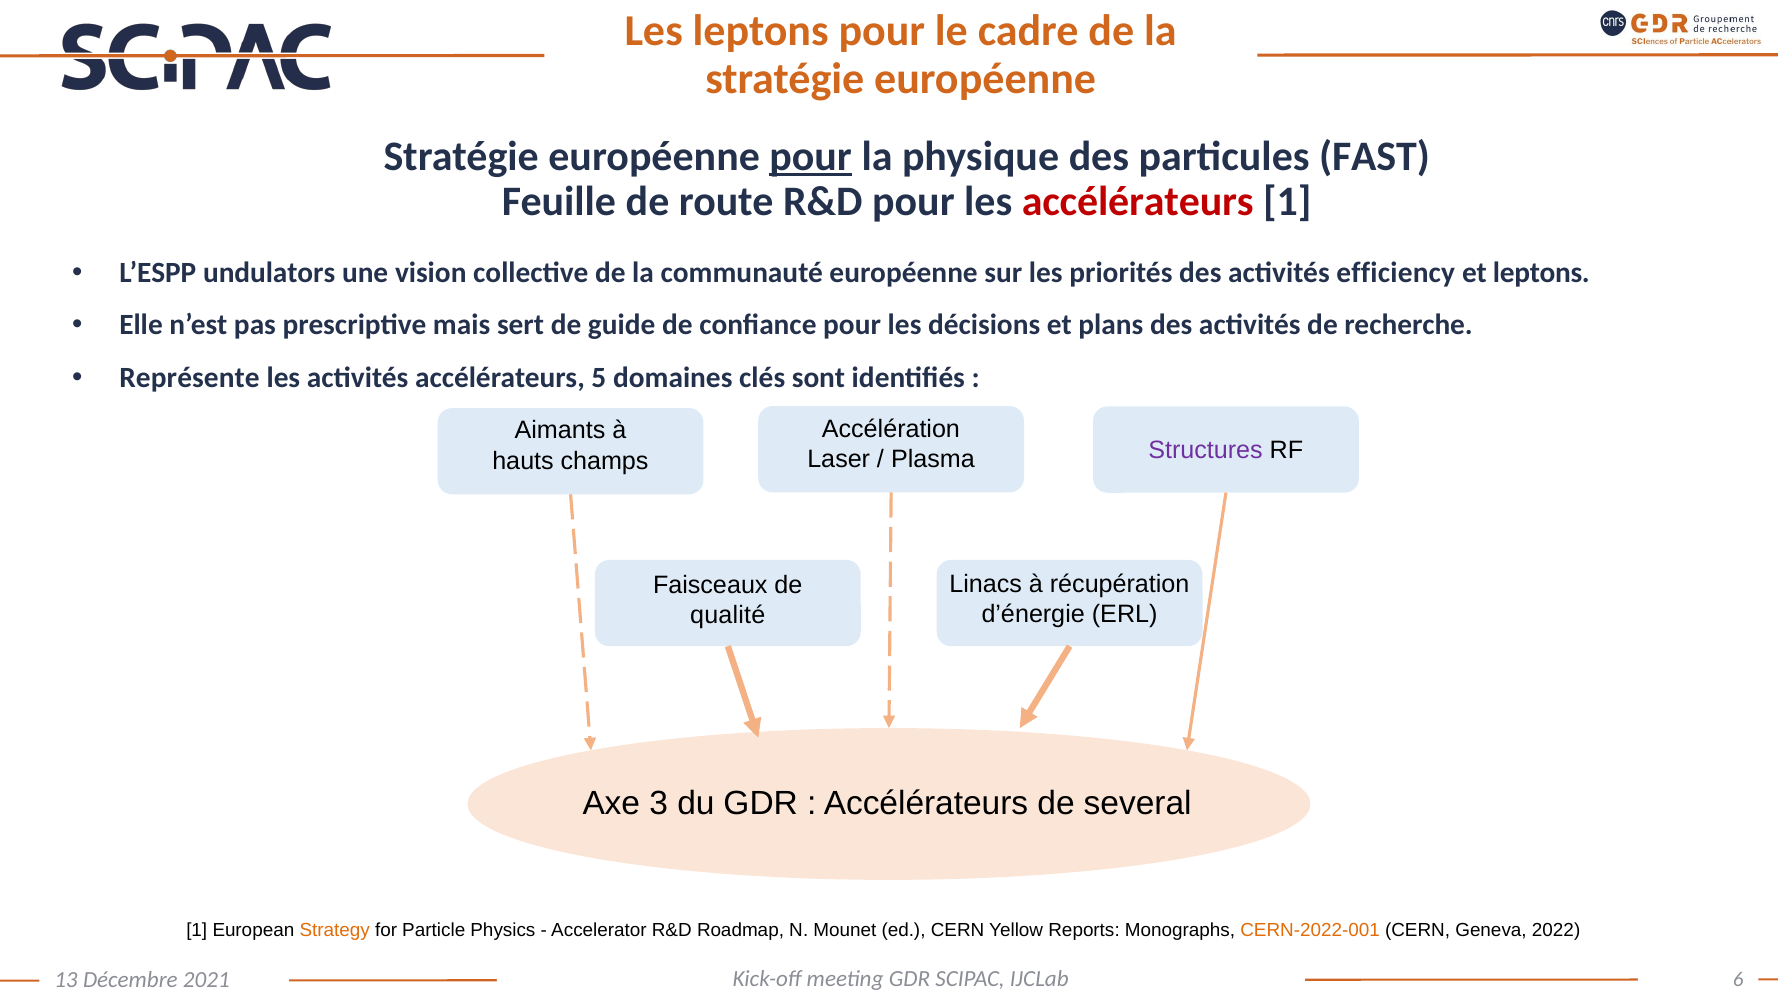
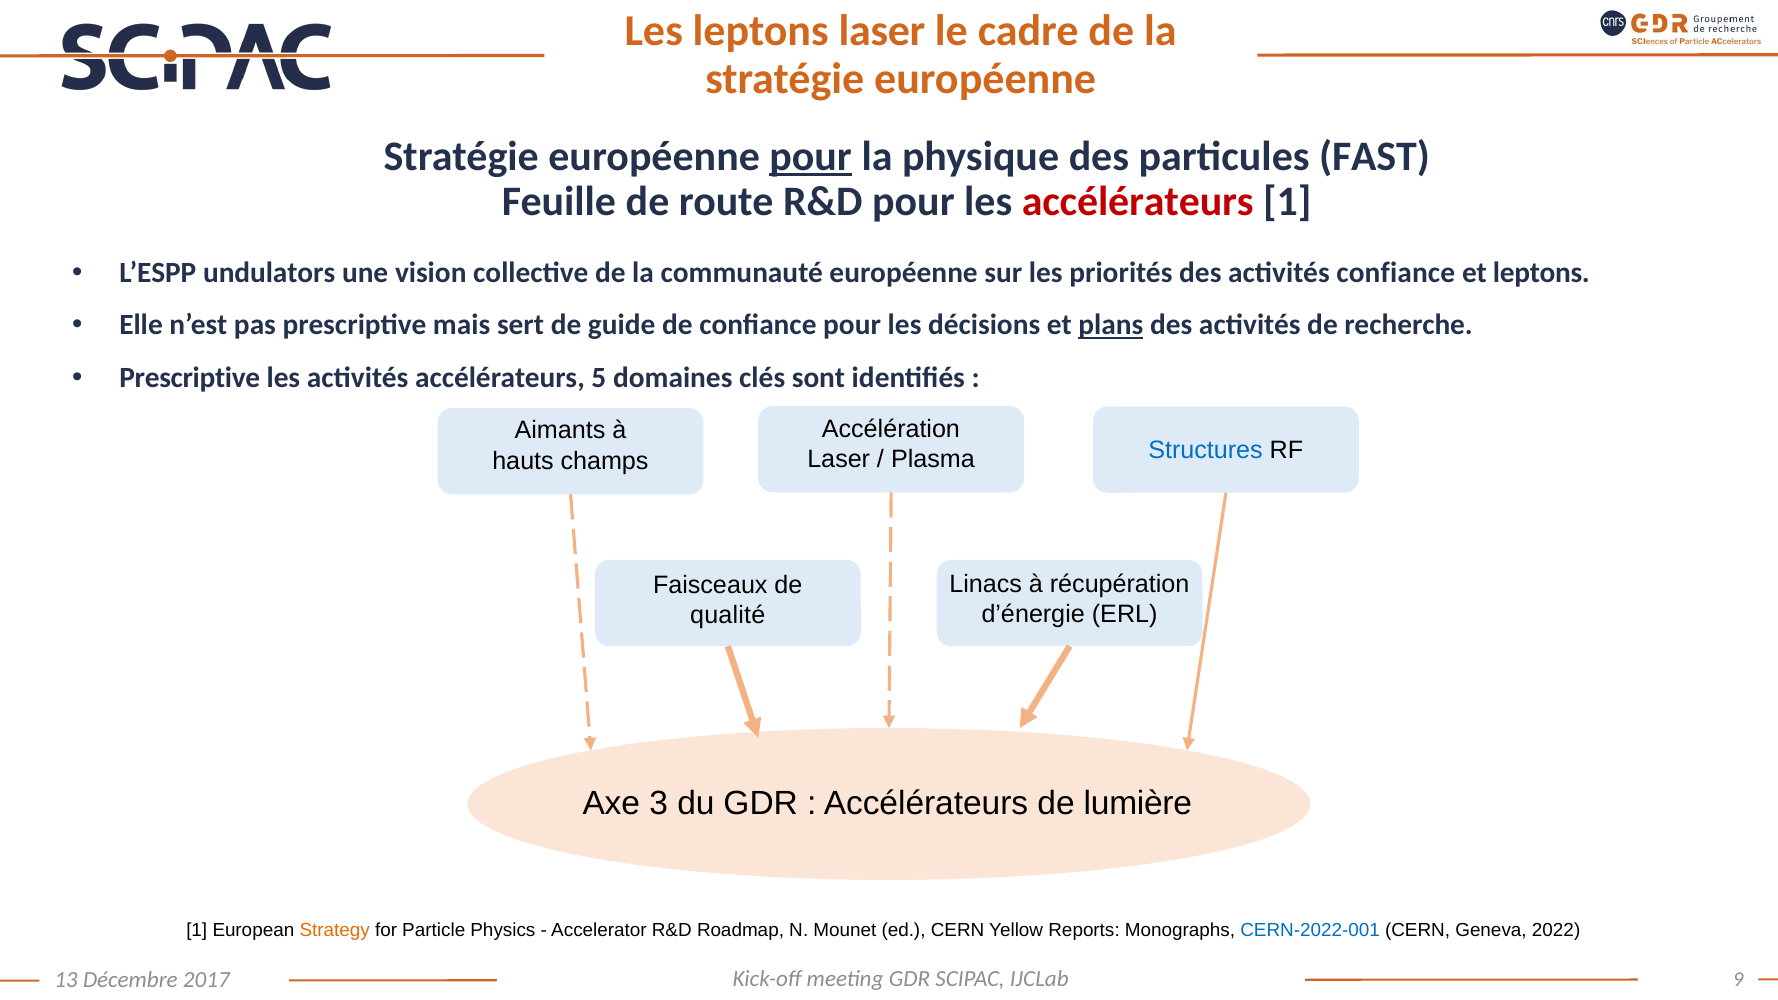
leptons pour: pour -> laser
activités efficiency: efficiency -> confiance
plans underline: none -> present
Représente at (190, 378): Représente -> Prescriptive
Structures colour: purple -> blue
several: several -> lumière
CERN-2022-001 colour: orange -> blue
6: 6 -> 9
2021: 2021 -> 2017
